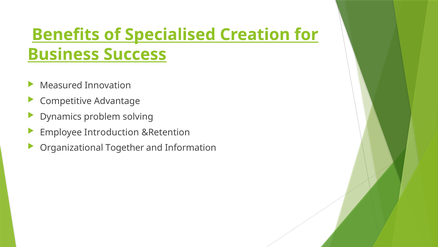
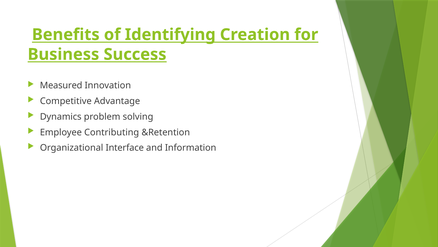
Specialised: Specialised -> Identifying
Introduction: Introduction -> Contributing
Together: Together -> Interface
